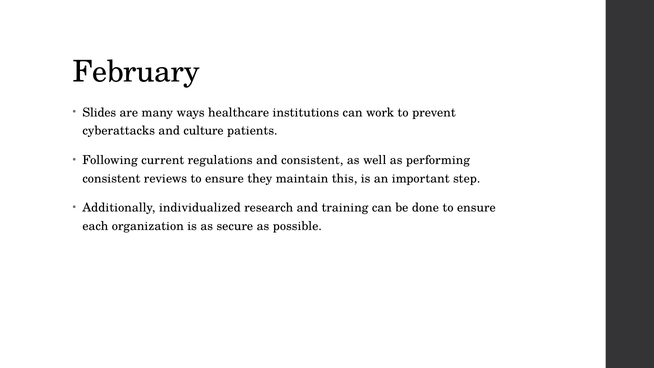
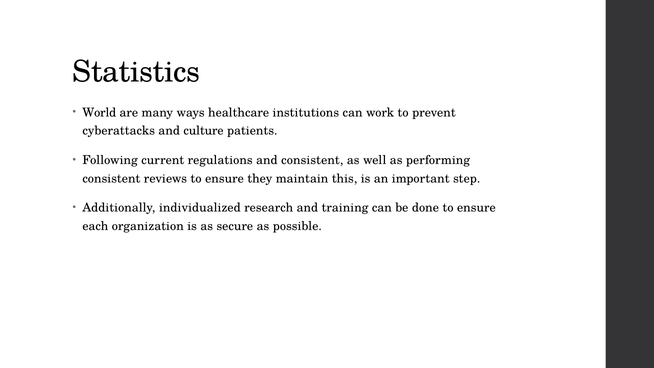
February: February -> Statistics
Slides: Slides -> World
